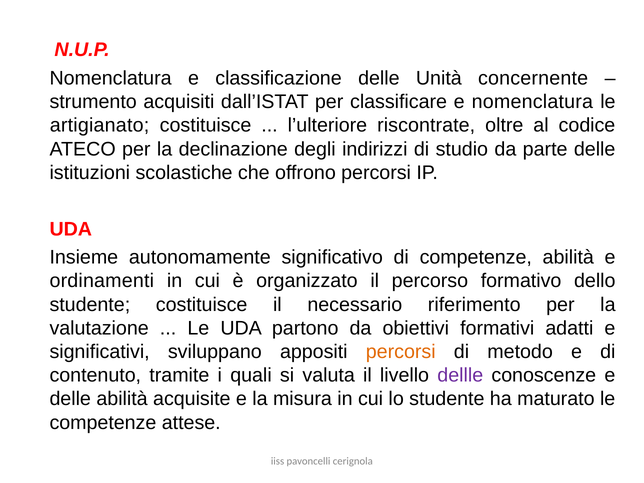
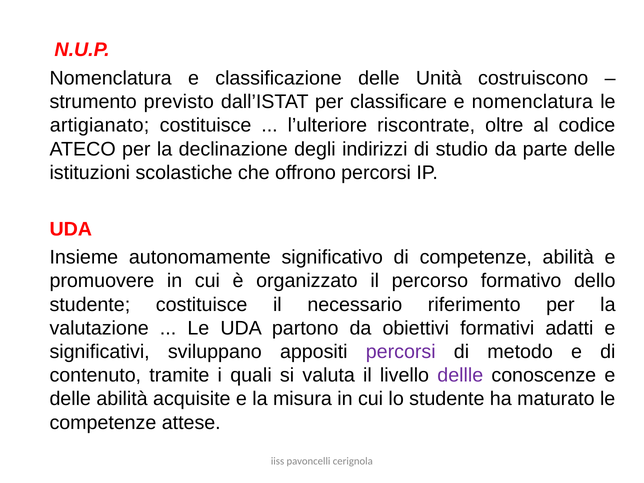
concernente: concernente -> costruiscono
acquisiti: acquisiti -> previsto
ordinamenti: ordinamenti -> promuovere
percorsi at (401, 352) colour: orange -> purple
